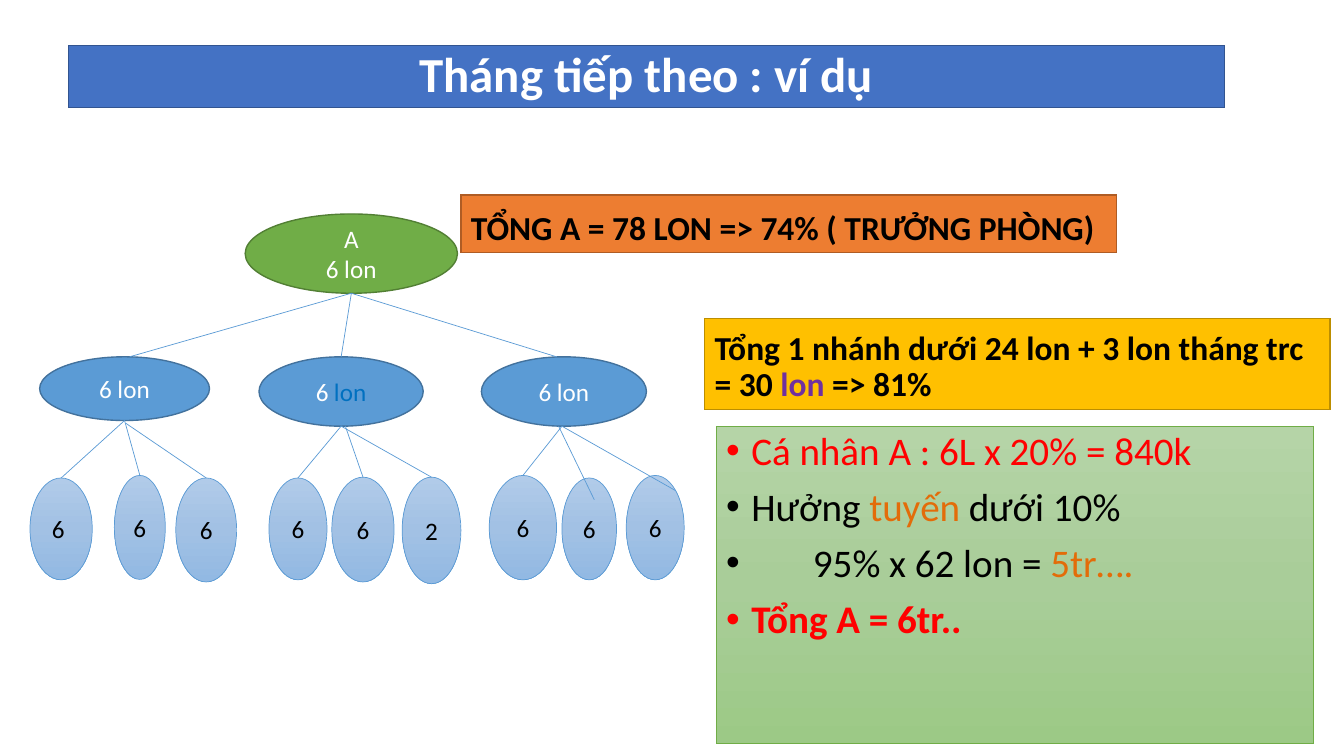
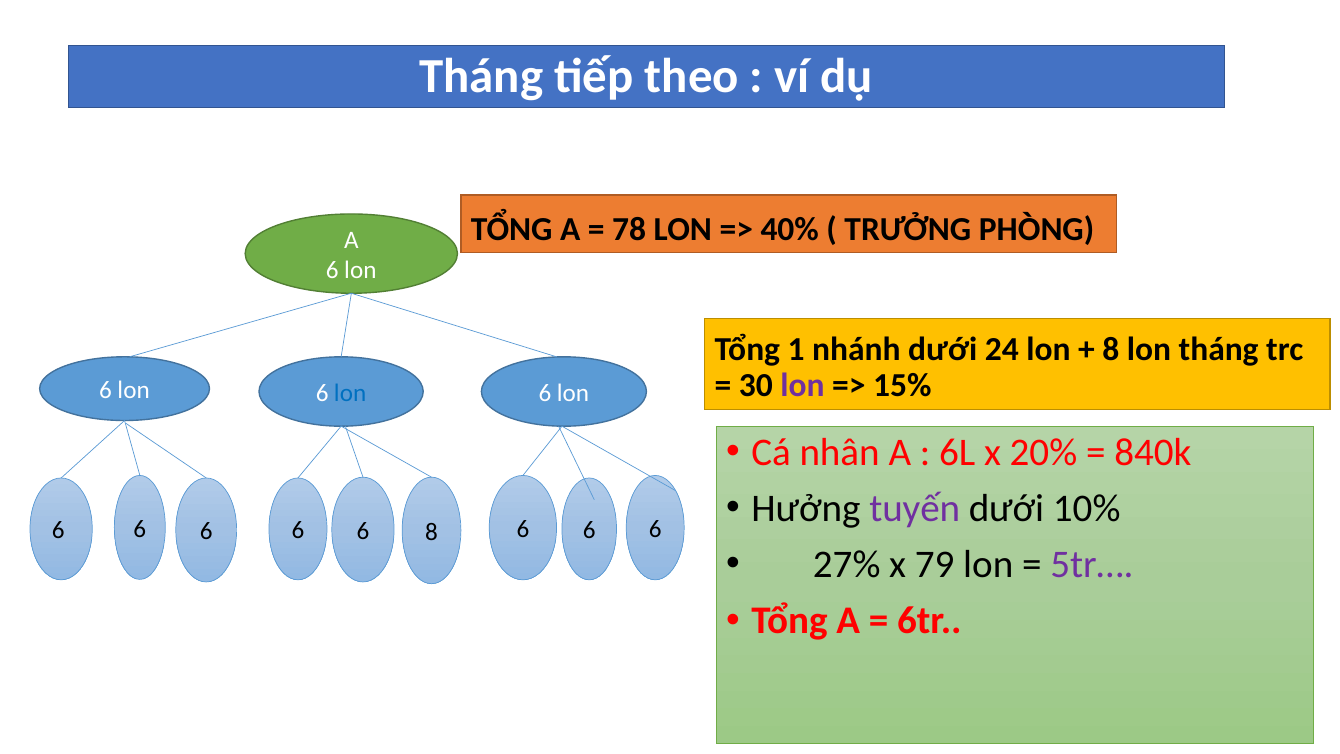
74%: 74% -> 40%
3 at (1111, 350): 3 -> 8
81%: 81% -> 15%
tuyến colour: orange -> purple
6 2: 2 -> 8
95%: 95% -> 27%
62: 62 -> 79
5tr… colour: orange -> purple
